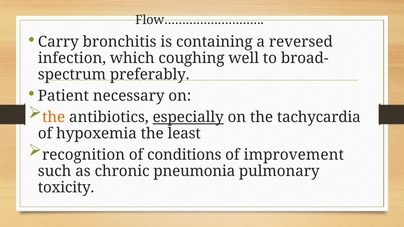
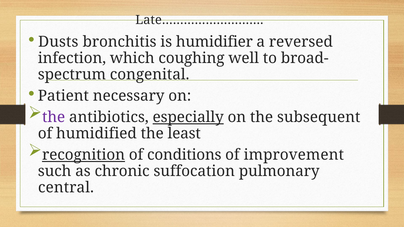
Flow………………………: Flow……………………… -> Late………………………
Carry: Carry -> Dusts
containing: containing -> humidifier
preferably: preferably -> congenital
the at (54, 117) colour: orange -> purple
tachycardia: tachycardia -> subsequent
hypoxemia: hypoxemia -> humidified
recognition underline: none -> present
pneumonia: pneumonia -> suffocation
toxicity: toxicity -> central
